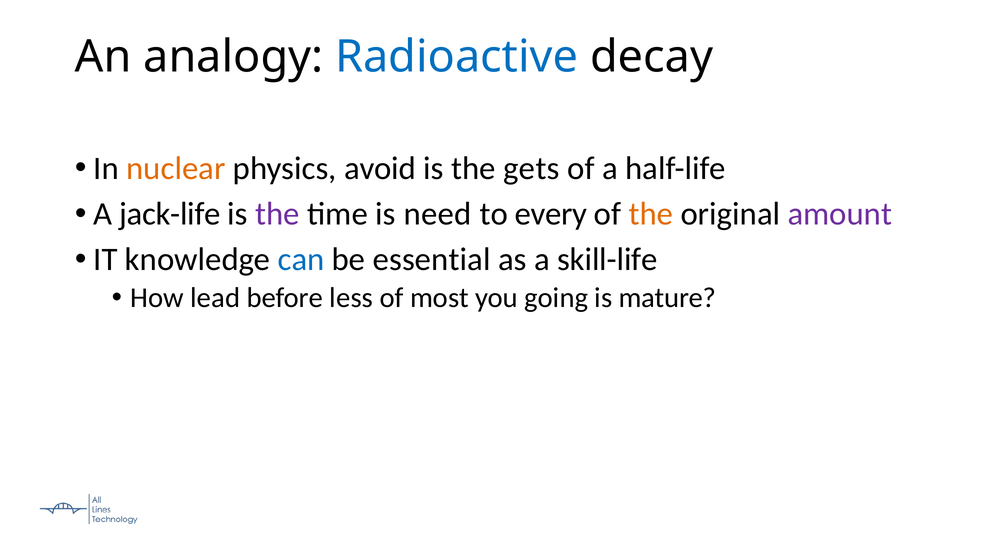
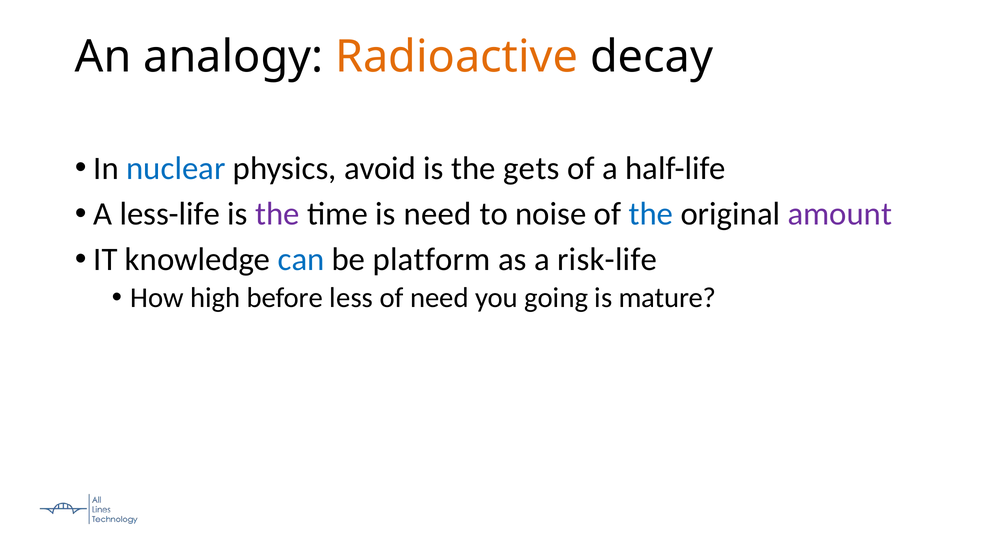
Radioactive colour: blue -> orange
nuclear colour: orange -> blue
jack-life: jack-life -> less-life
every: every -> noise
the at (651, 214) colour: orange -> blue
essential: essential -> platform
skill-life: skill-life -> risk-life
lead: lead -> high
of most: most -> need
